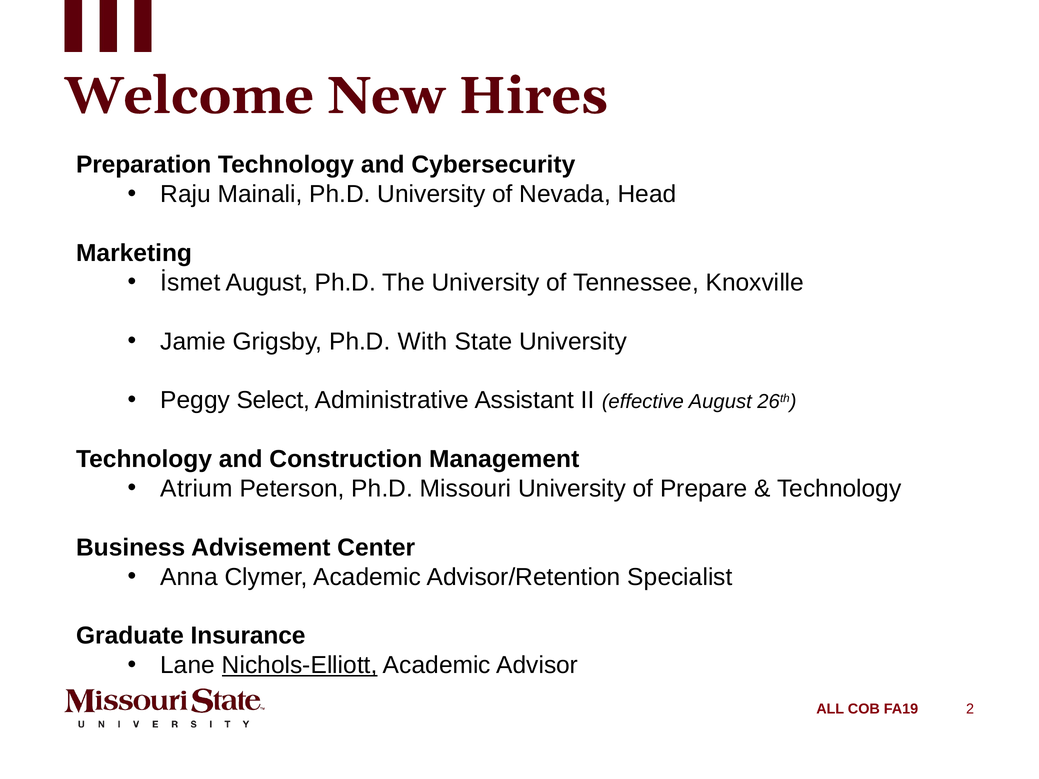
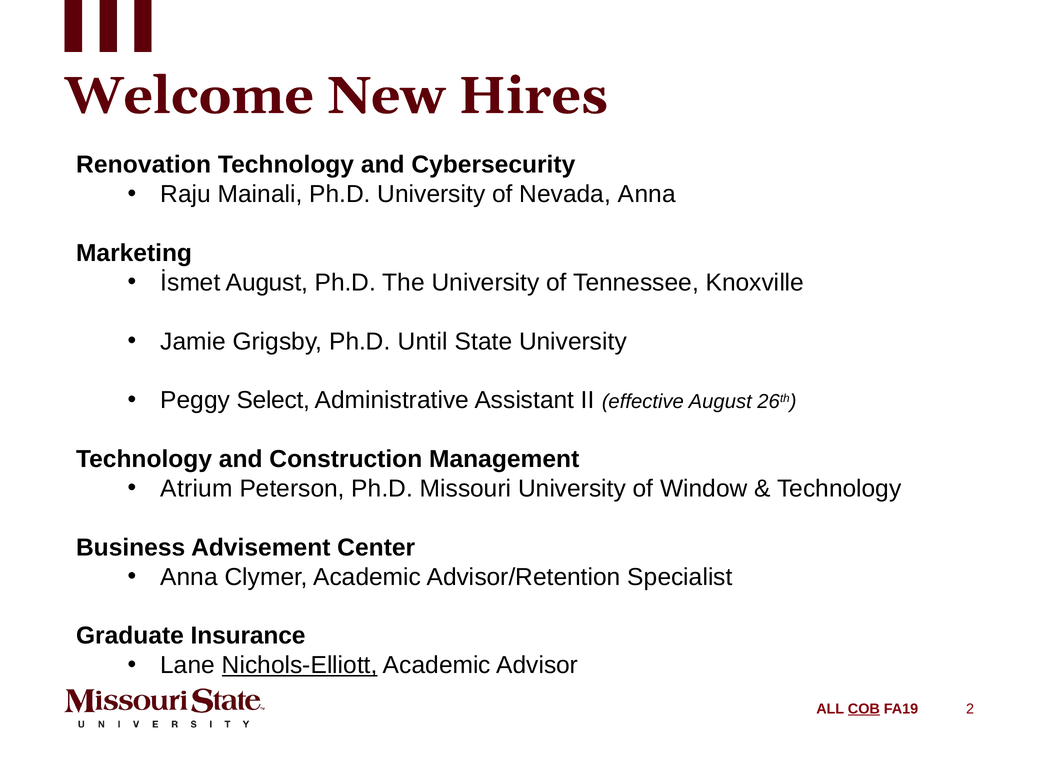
Preparation: Preparation -> Renovation
Nevada Head: Head -> Anna
With: With -> Until
Prepare: Prepare -> Window
COB underline: none -> present
